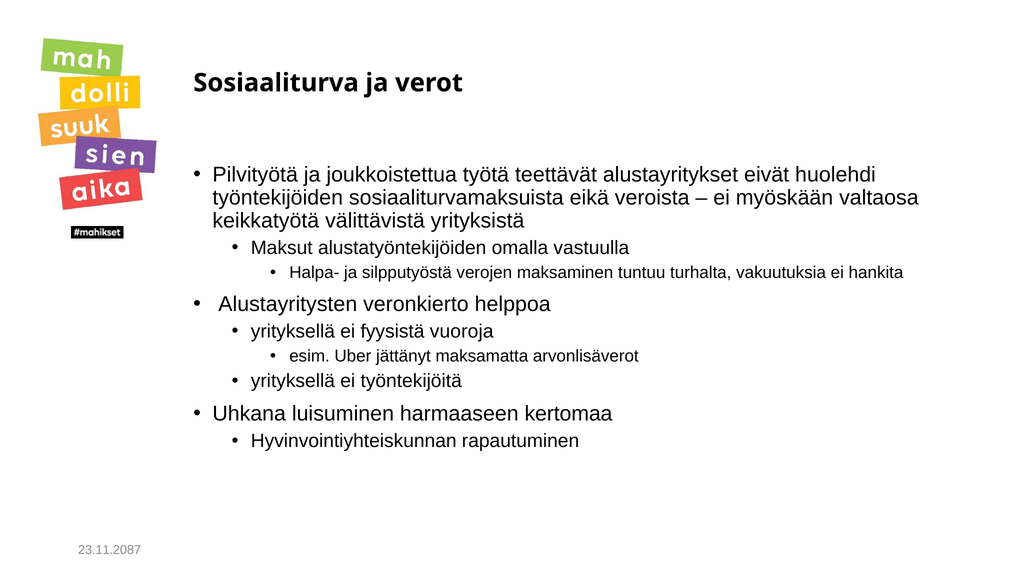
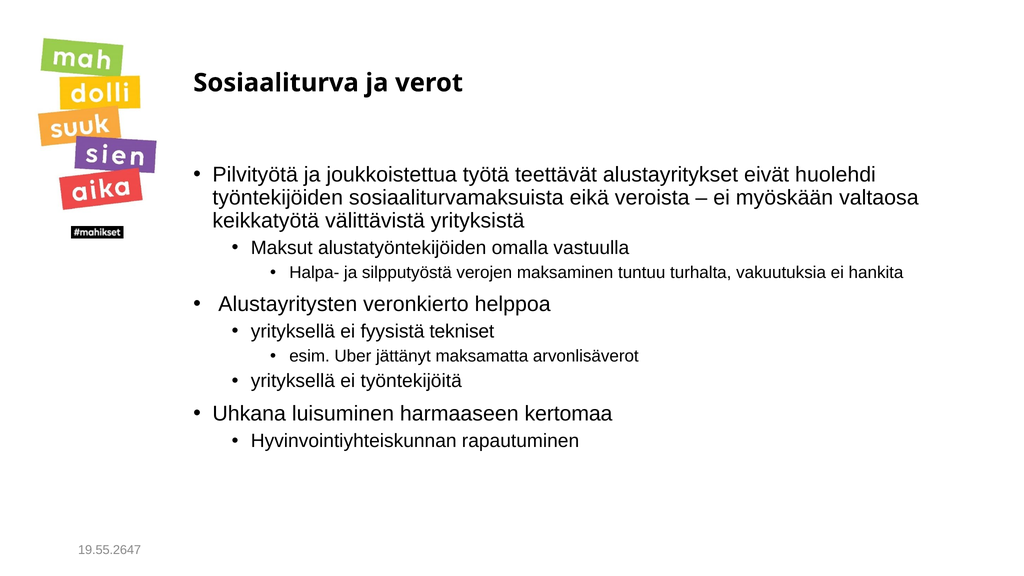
vuoroja: vuoroja -> tekniset
23.11.2087: 23.11.2087 -> 19.55.2647
